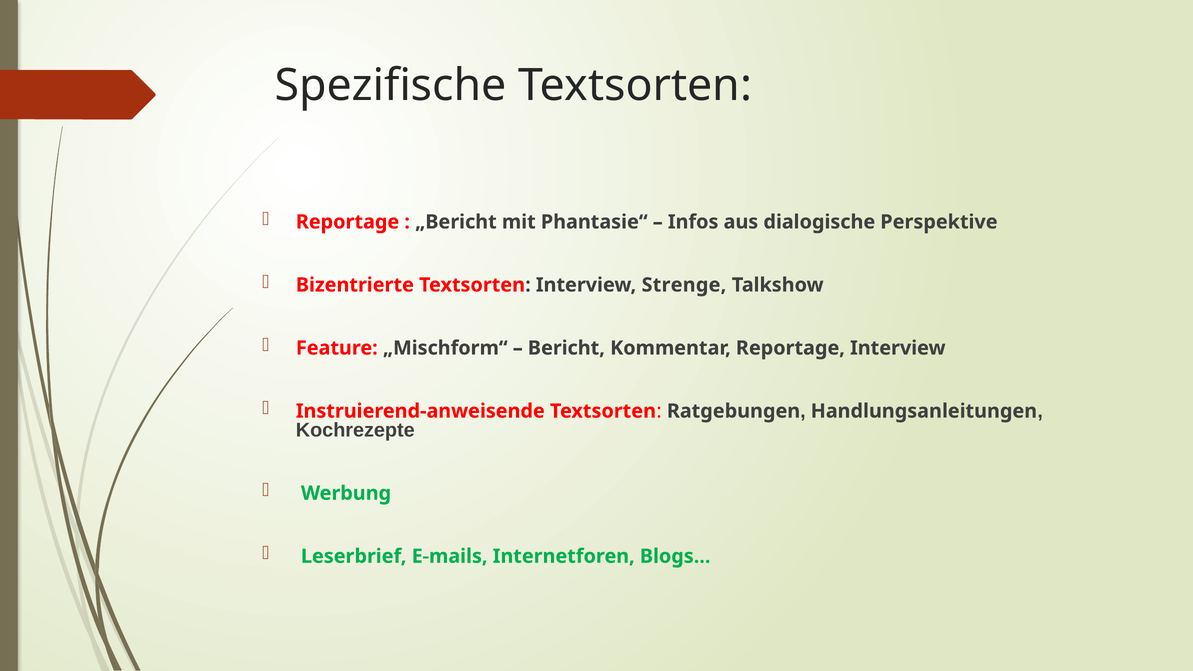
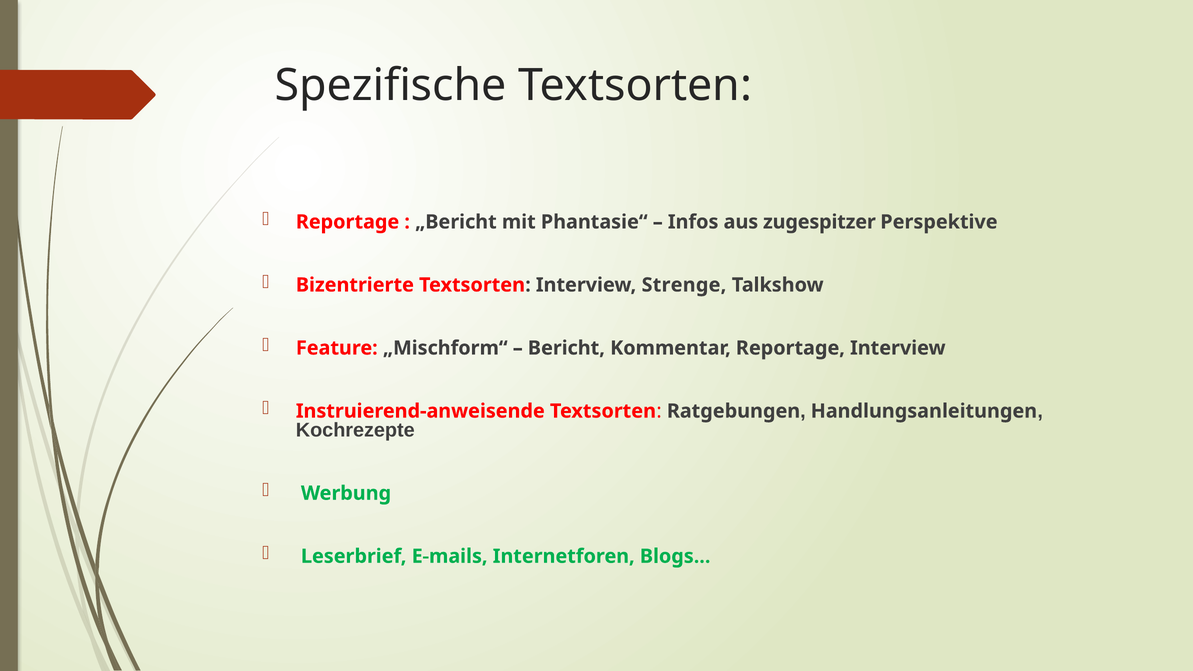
dialogische: dialogische -> zugespitzer
